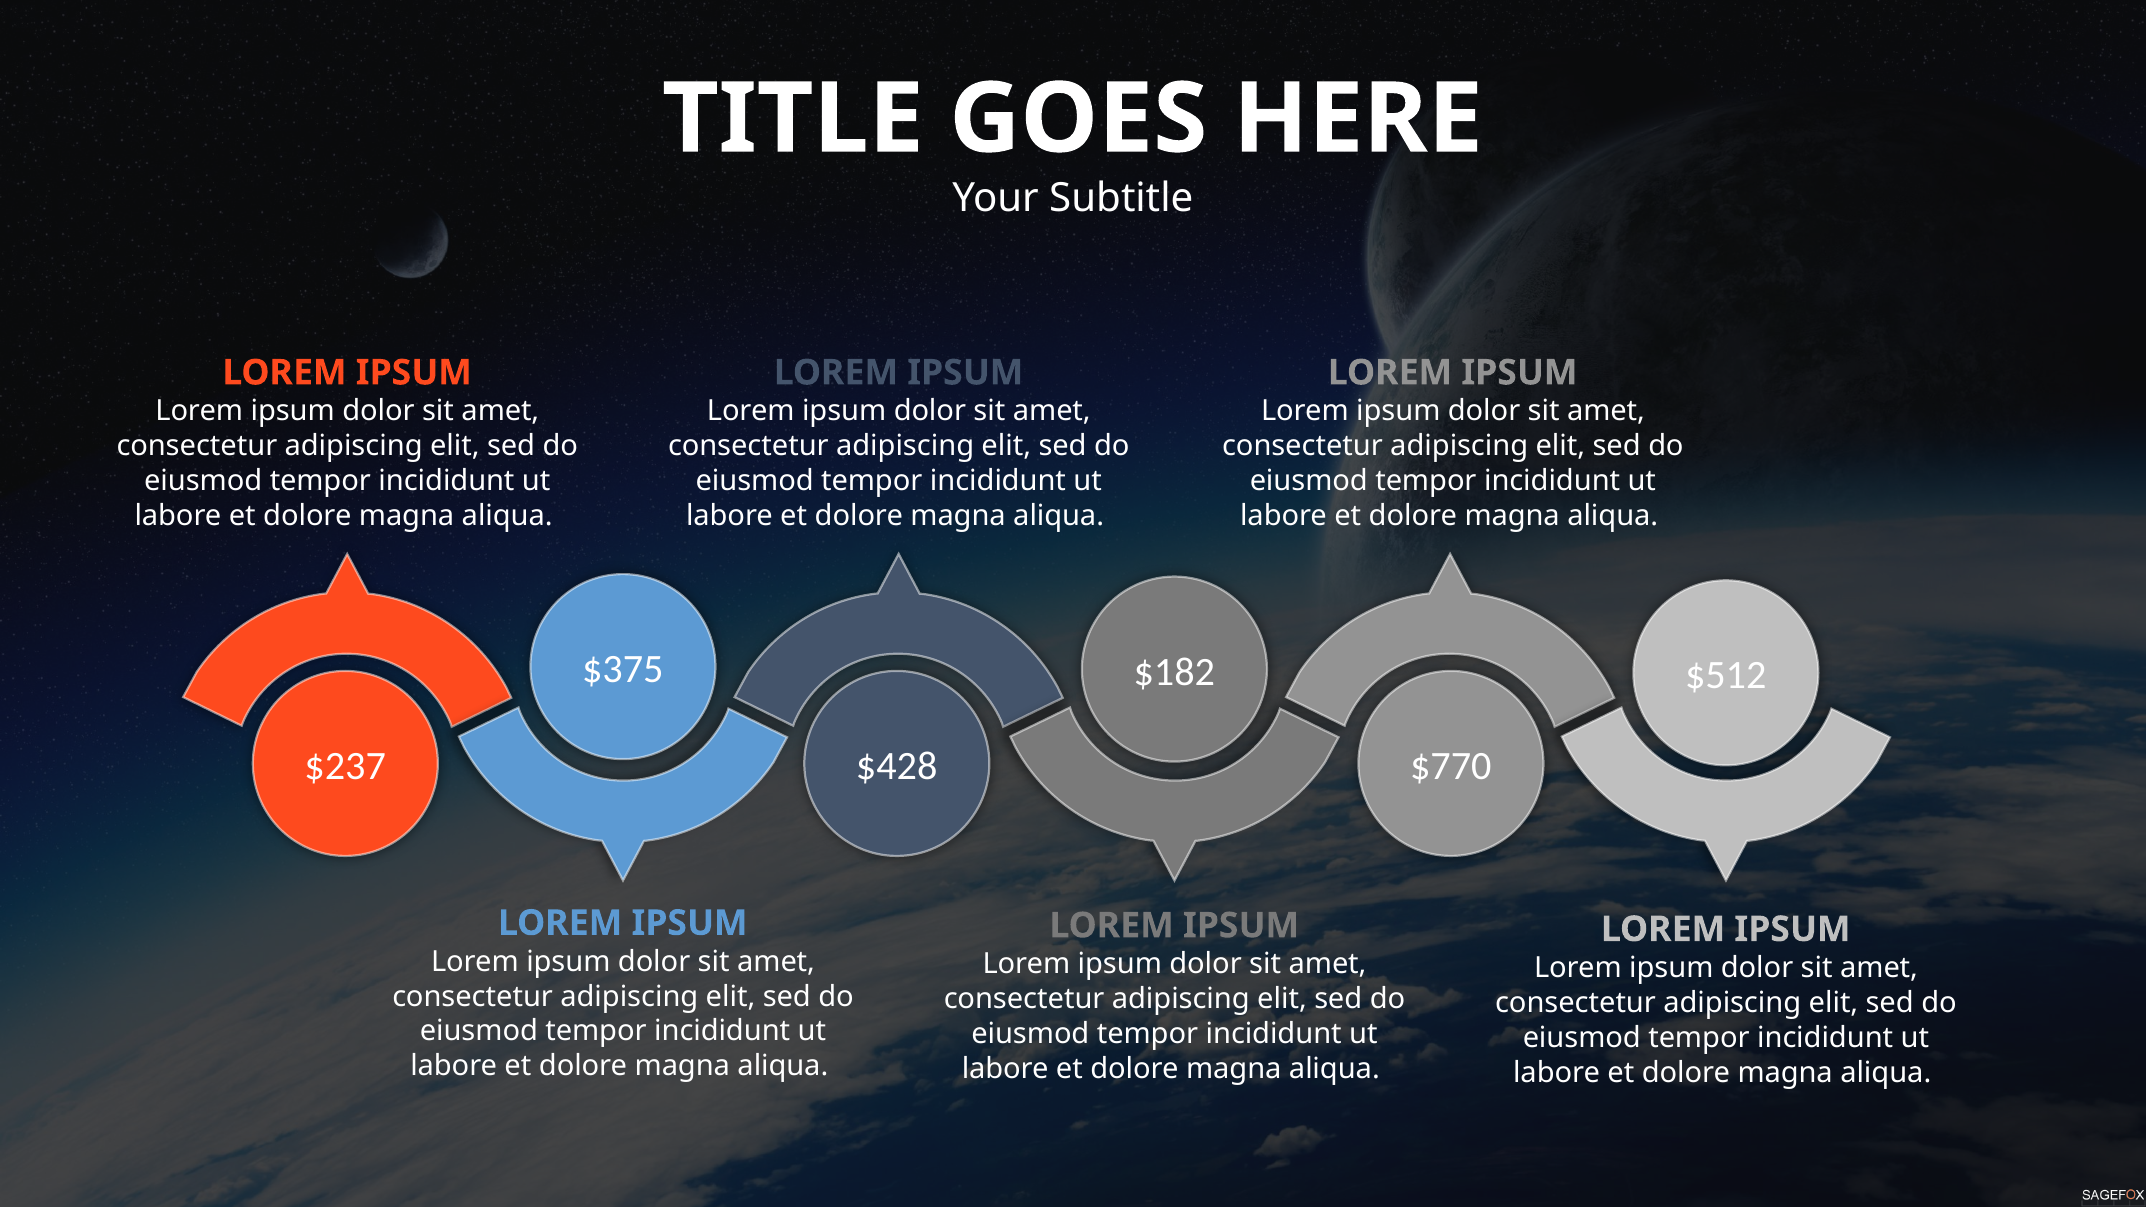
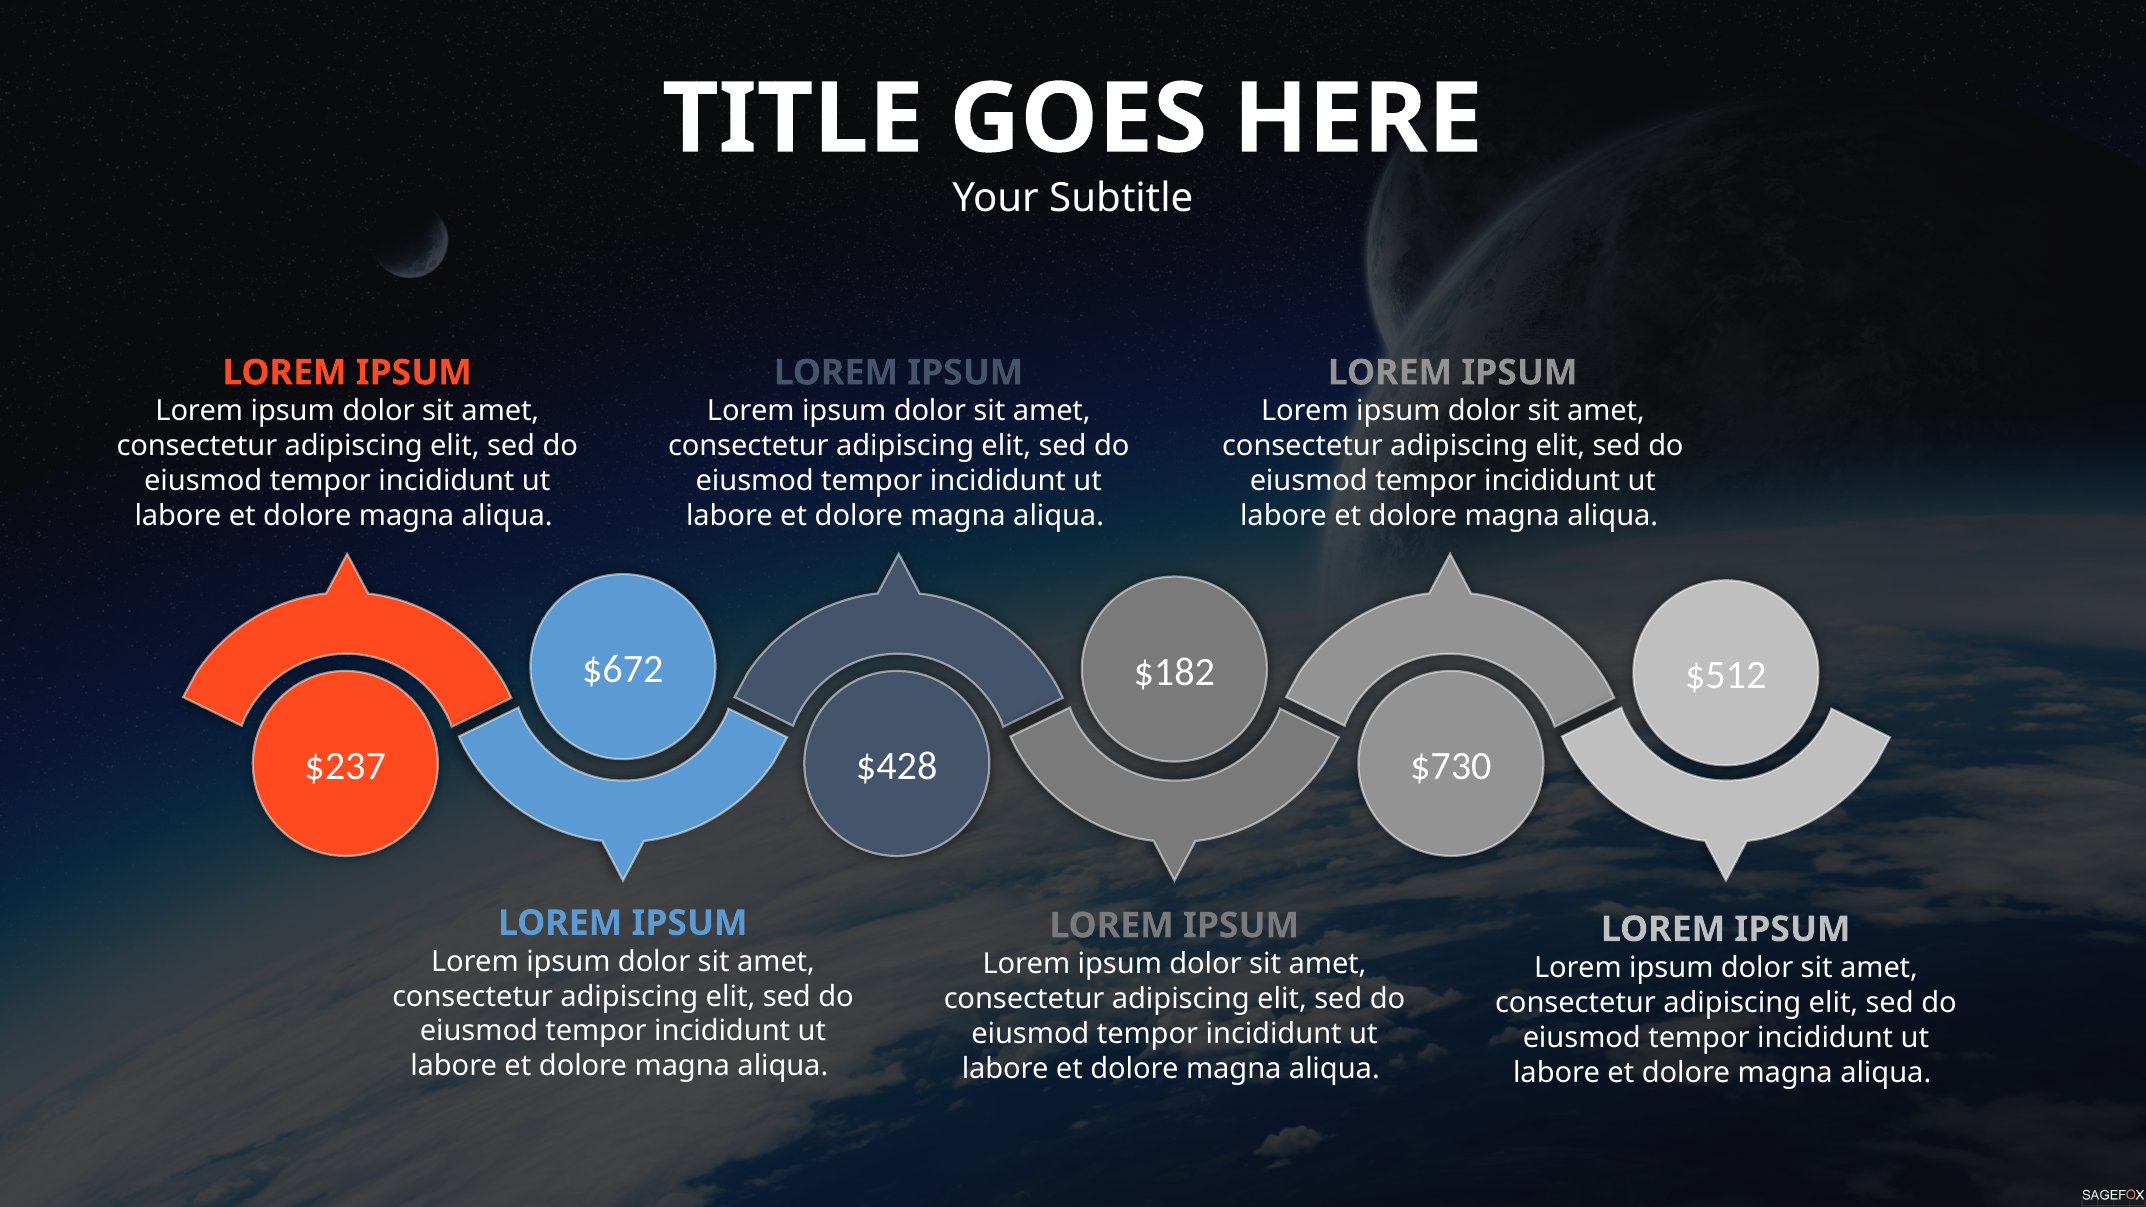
$375: $375 -> $672
$770: $770 -> $730
